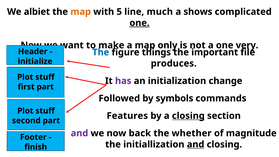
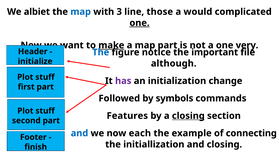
map at (81, 12) colour: orange -> blue
5: 5 -> 3
much: much -> those
shows: shows -> would
make underline: none -> present
map only: only -> part
things: things -> notice
produces: produces -> although
and at (79, 133) colour: purple -> blue
back: back -> each
whether: whether -> example
magnitude: magnitude -> connecting
and at (196, 144) underline: present -> none
